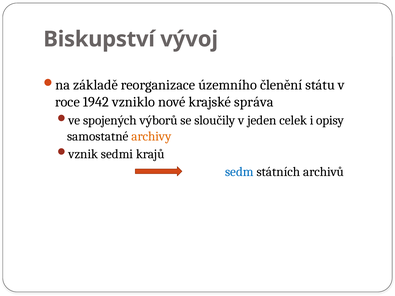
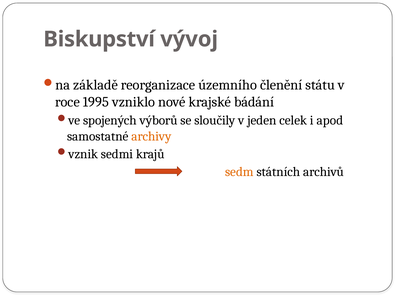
1942: 1942 -> 1995
správa: správa -> bádání
opisy: opisy -> apod
sedm colour: blue -> orange
